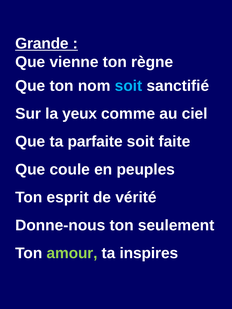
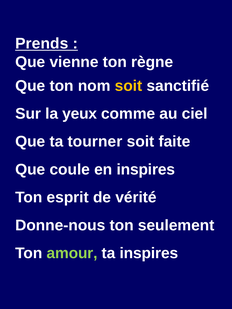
Grande: Grande -> Prends
soit at (128, 86) colour: light blue -> yellow
parfaite: parfaite -> tourner
en peuples: peuples -> inspires
